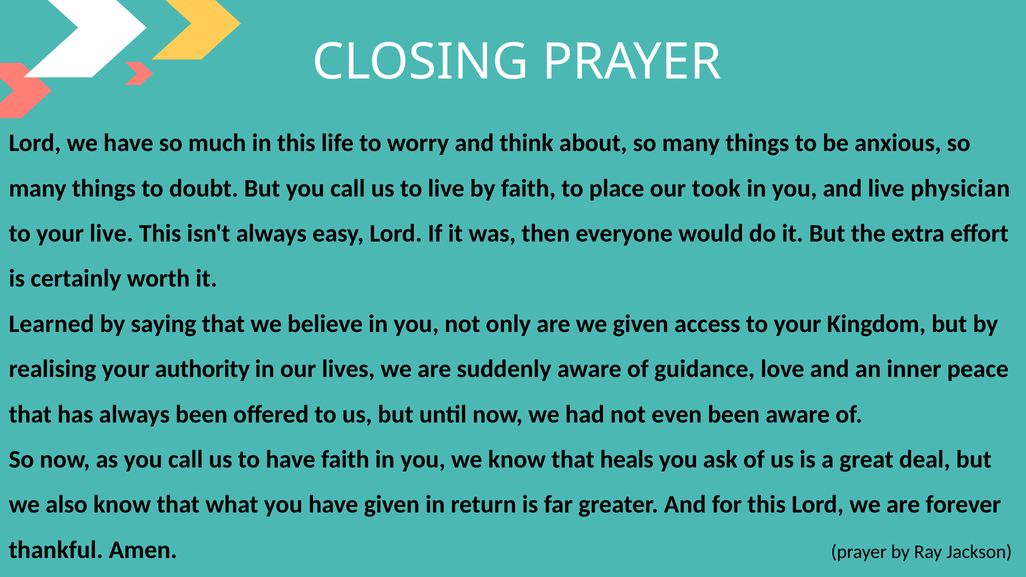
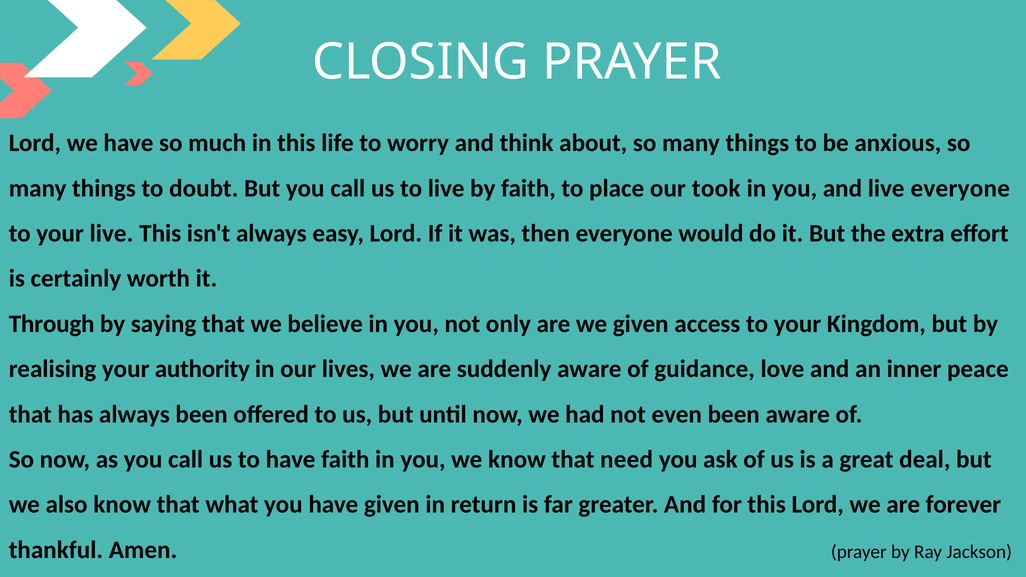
live physician: physician -> everyone
Learned: Learned -> Through
heals: heals -> need
